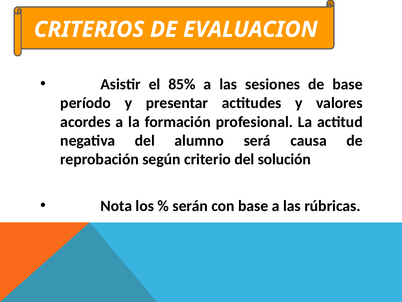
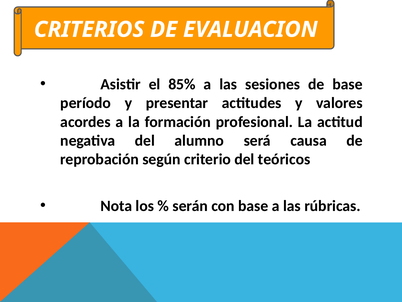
solución: solución -> teóricos
